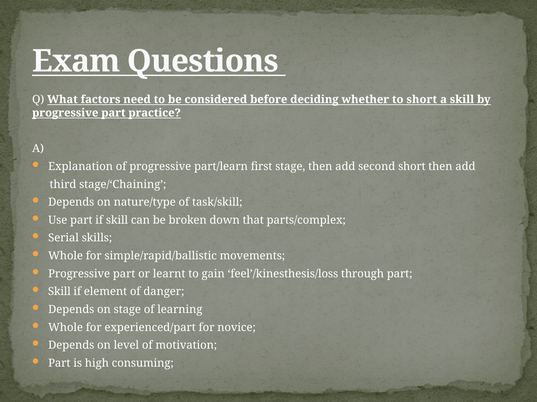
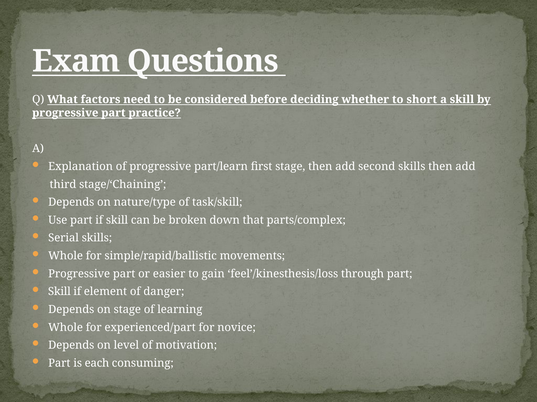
second short: short -> skills
learnt: learnt -> easier
high: high -> each
